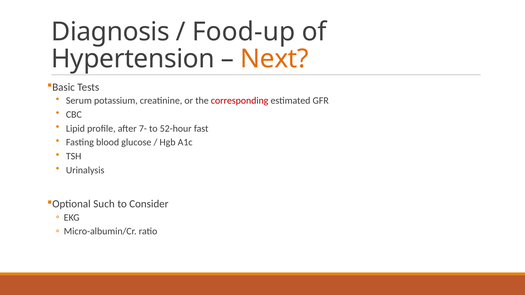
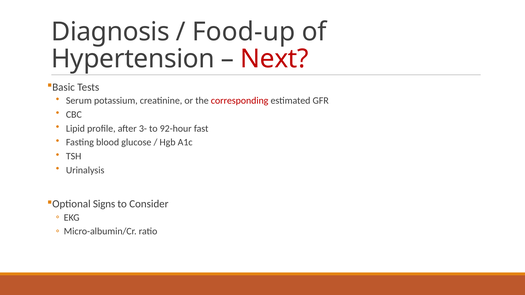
Next colour: orange -> red
7-: 7- -> 3-
52-hour: 52-hour -> 92-hour
Such: Such -> Signs
